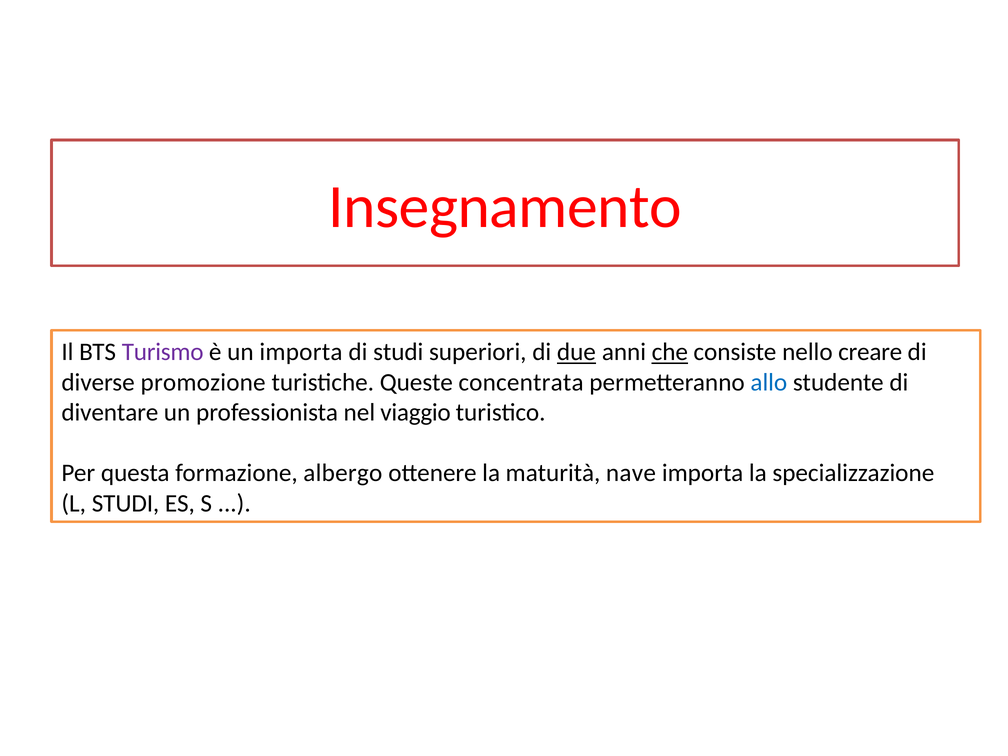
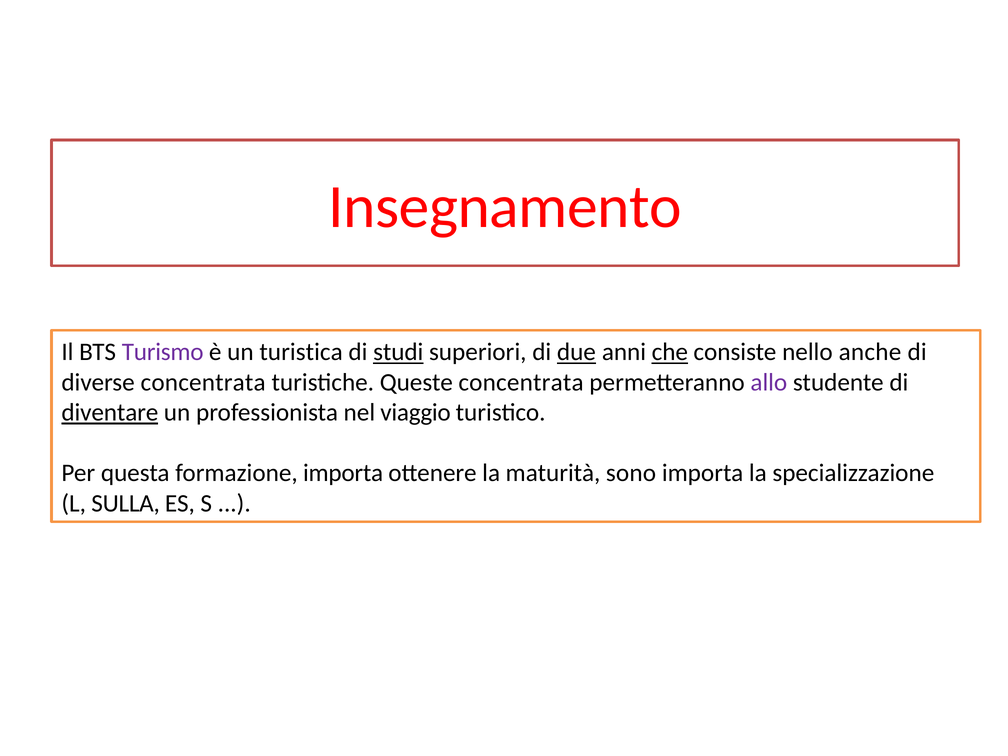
un importa: importa -> turistica
studi at (398, 352) underline: none -> present
creare: creare -> anche
diverse promozione: promozione -> concentrata
allo colour: blue -> purple
diventare underline: none -> present
formazione albergo: albergo -> importa
nave: nave -> sono
L STUDI: STUDI -> SULLA
